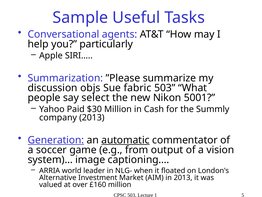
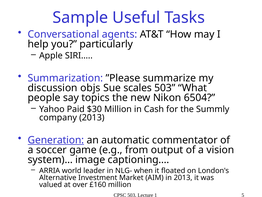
fabric: fabric -> scales
select: select -> topics
5001: 5001 -> 6504
automatic underline: present -> none
